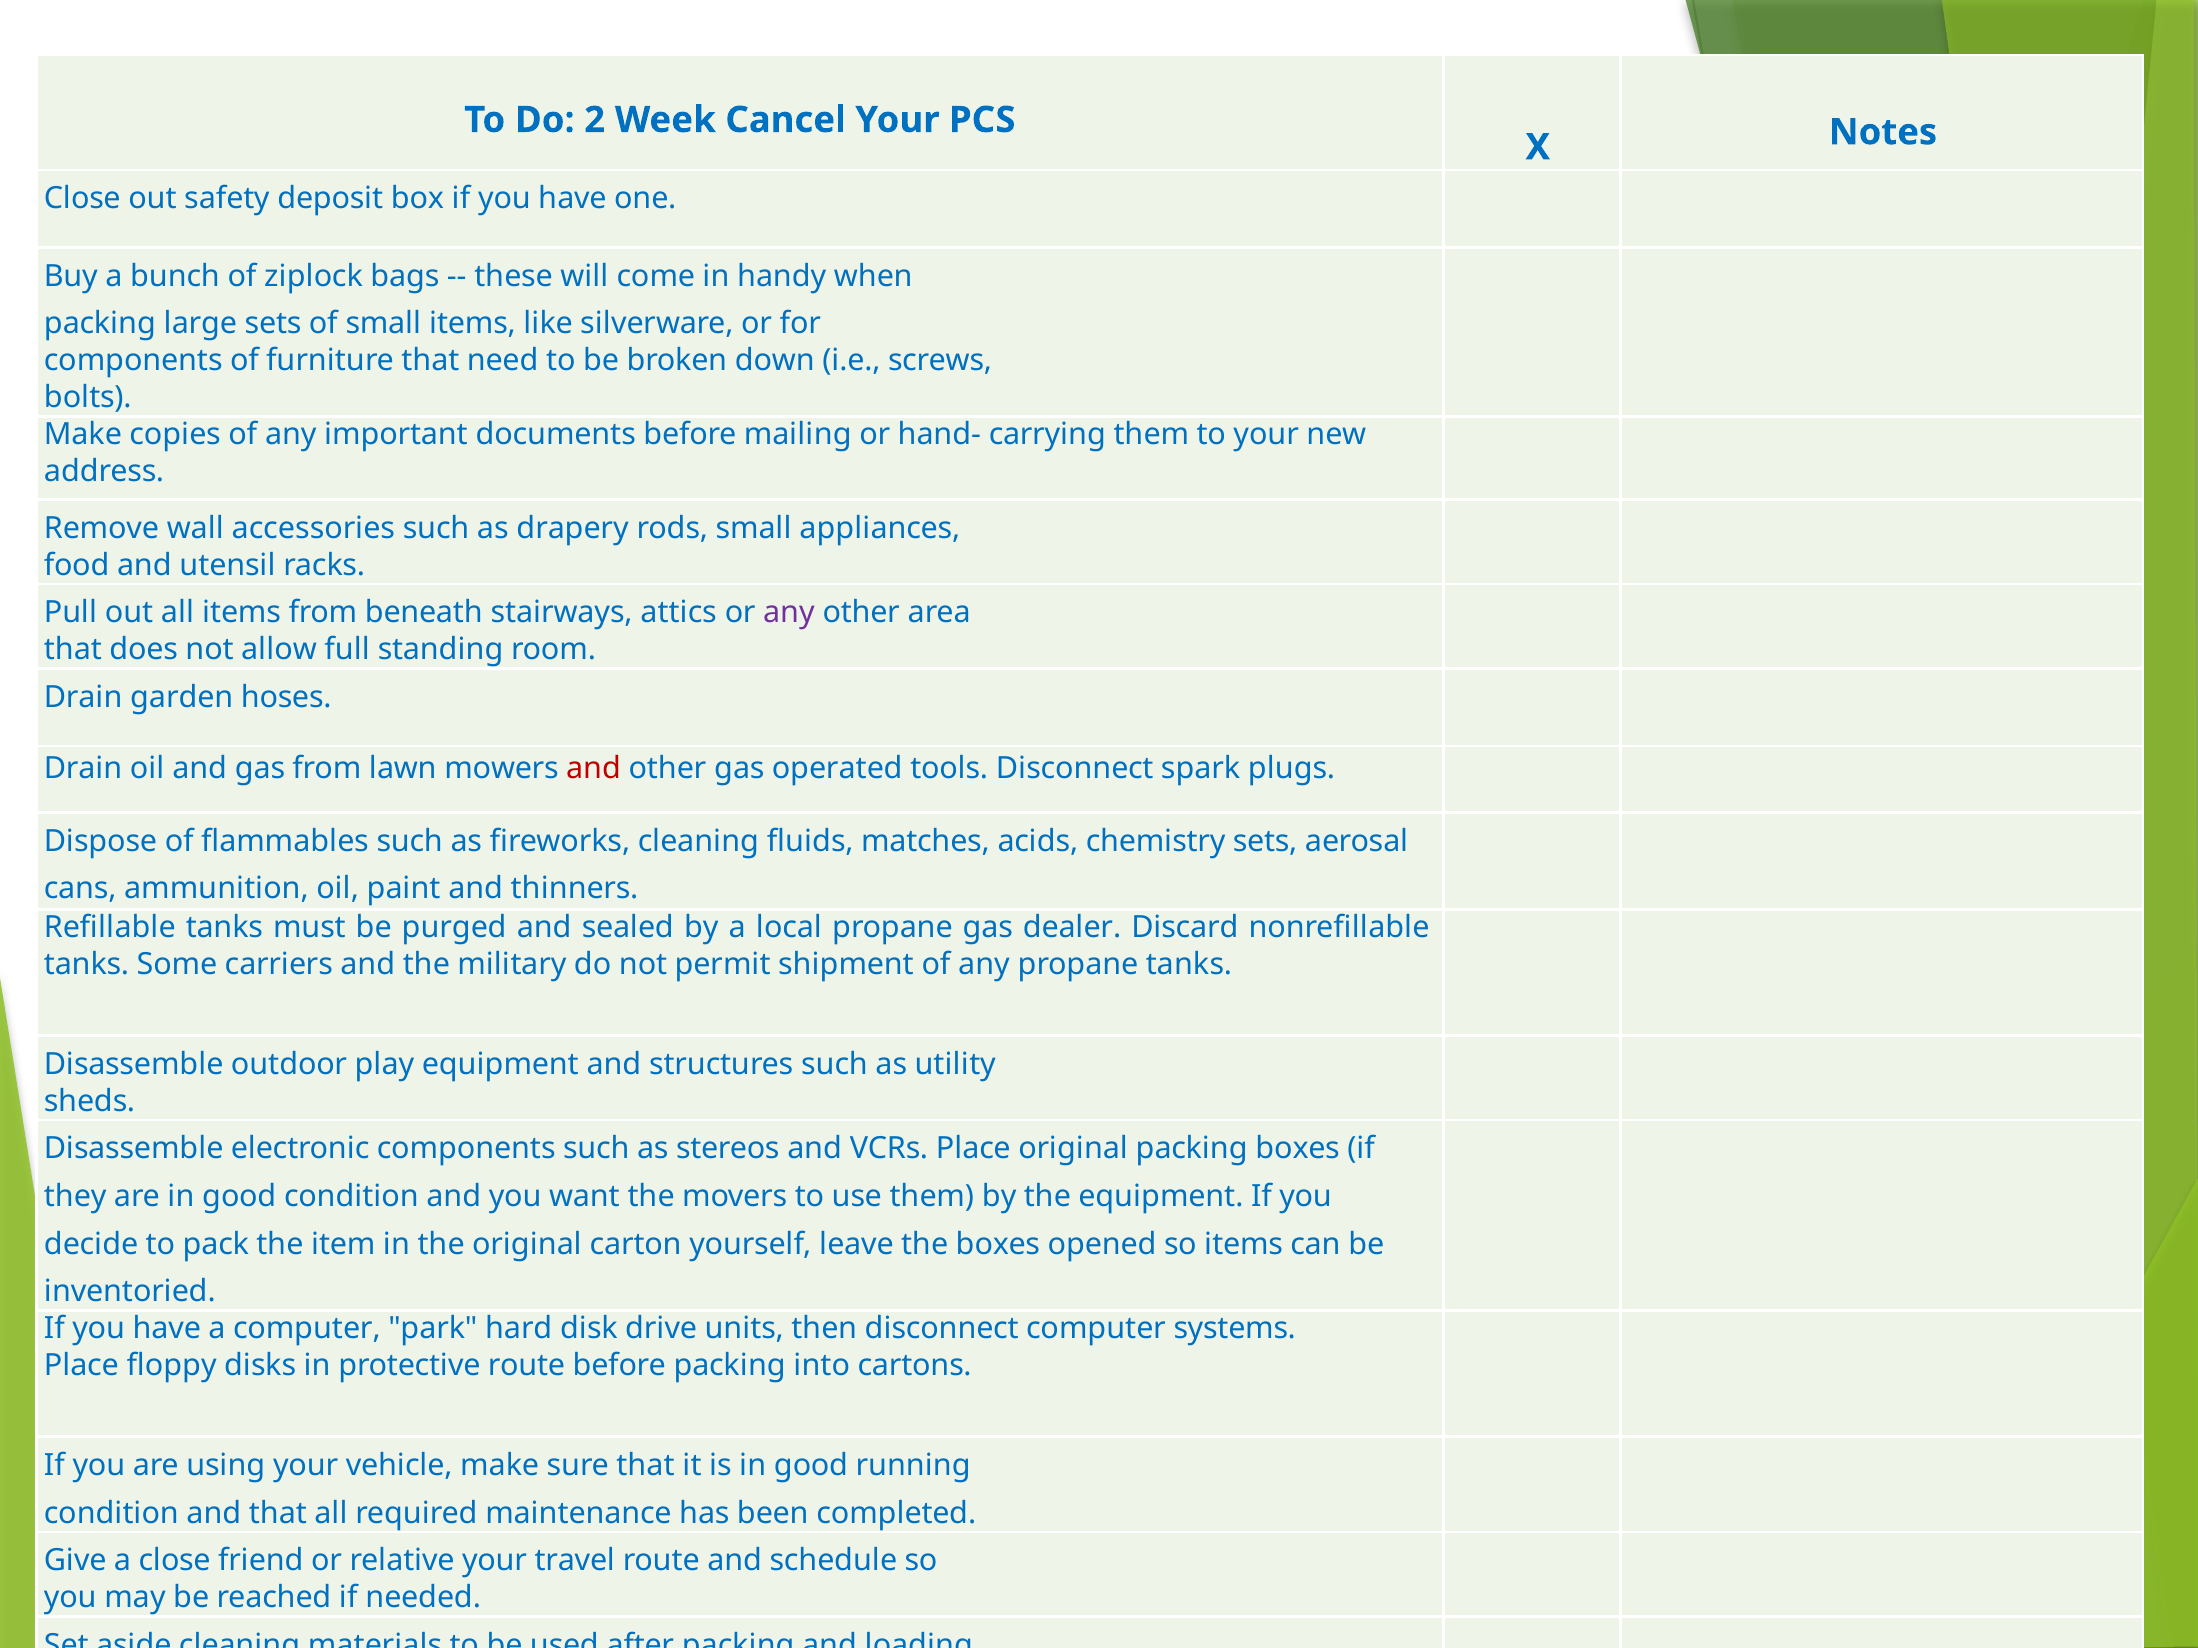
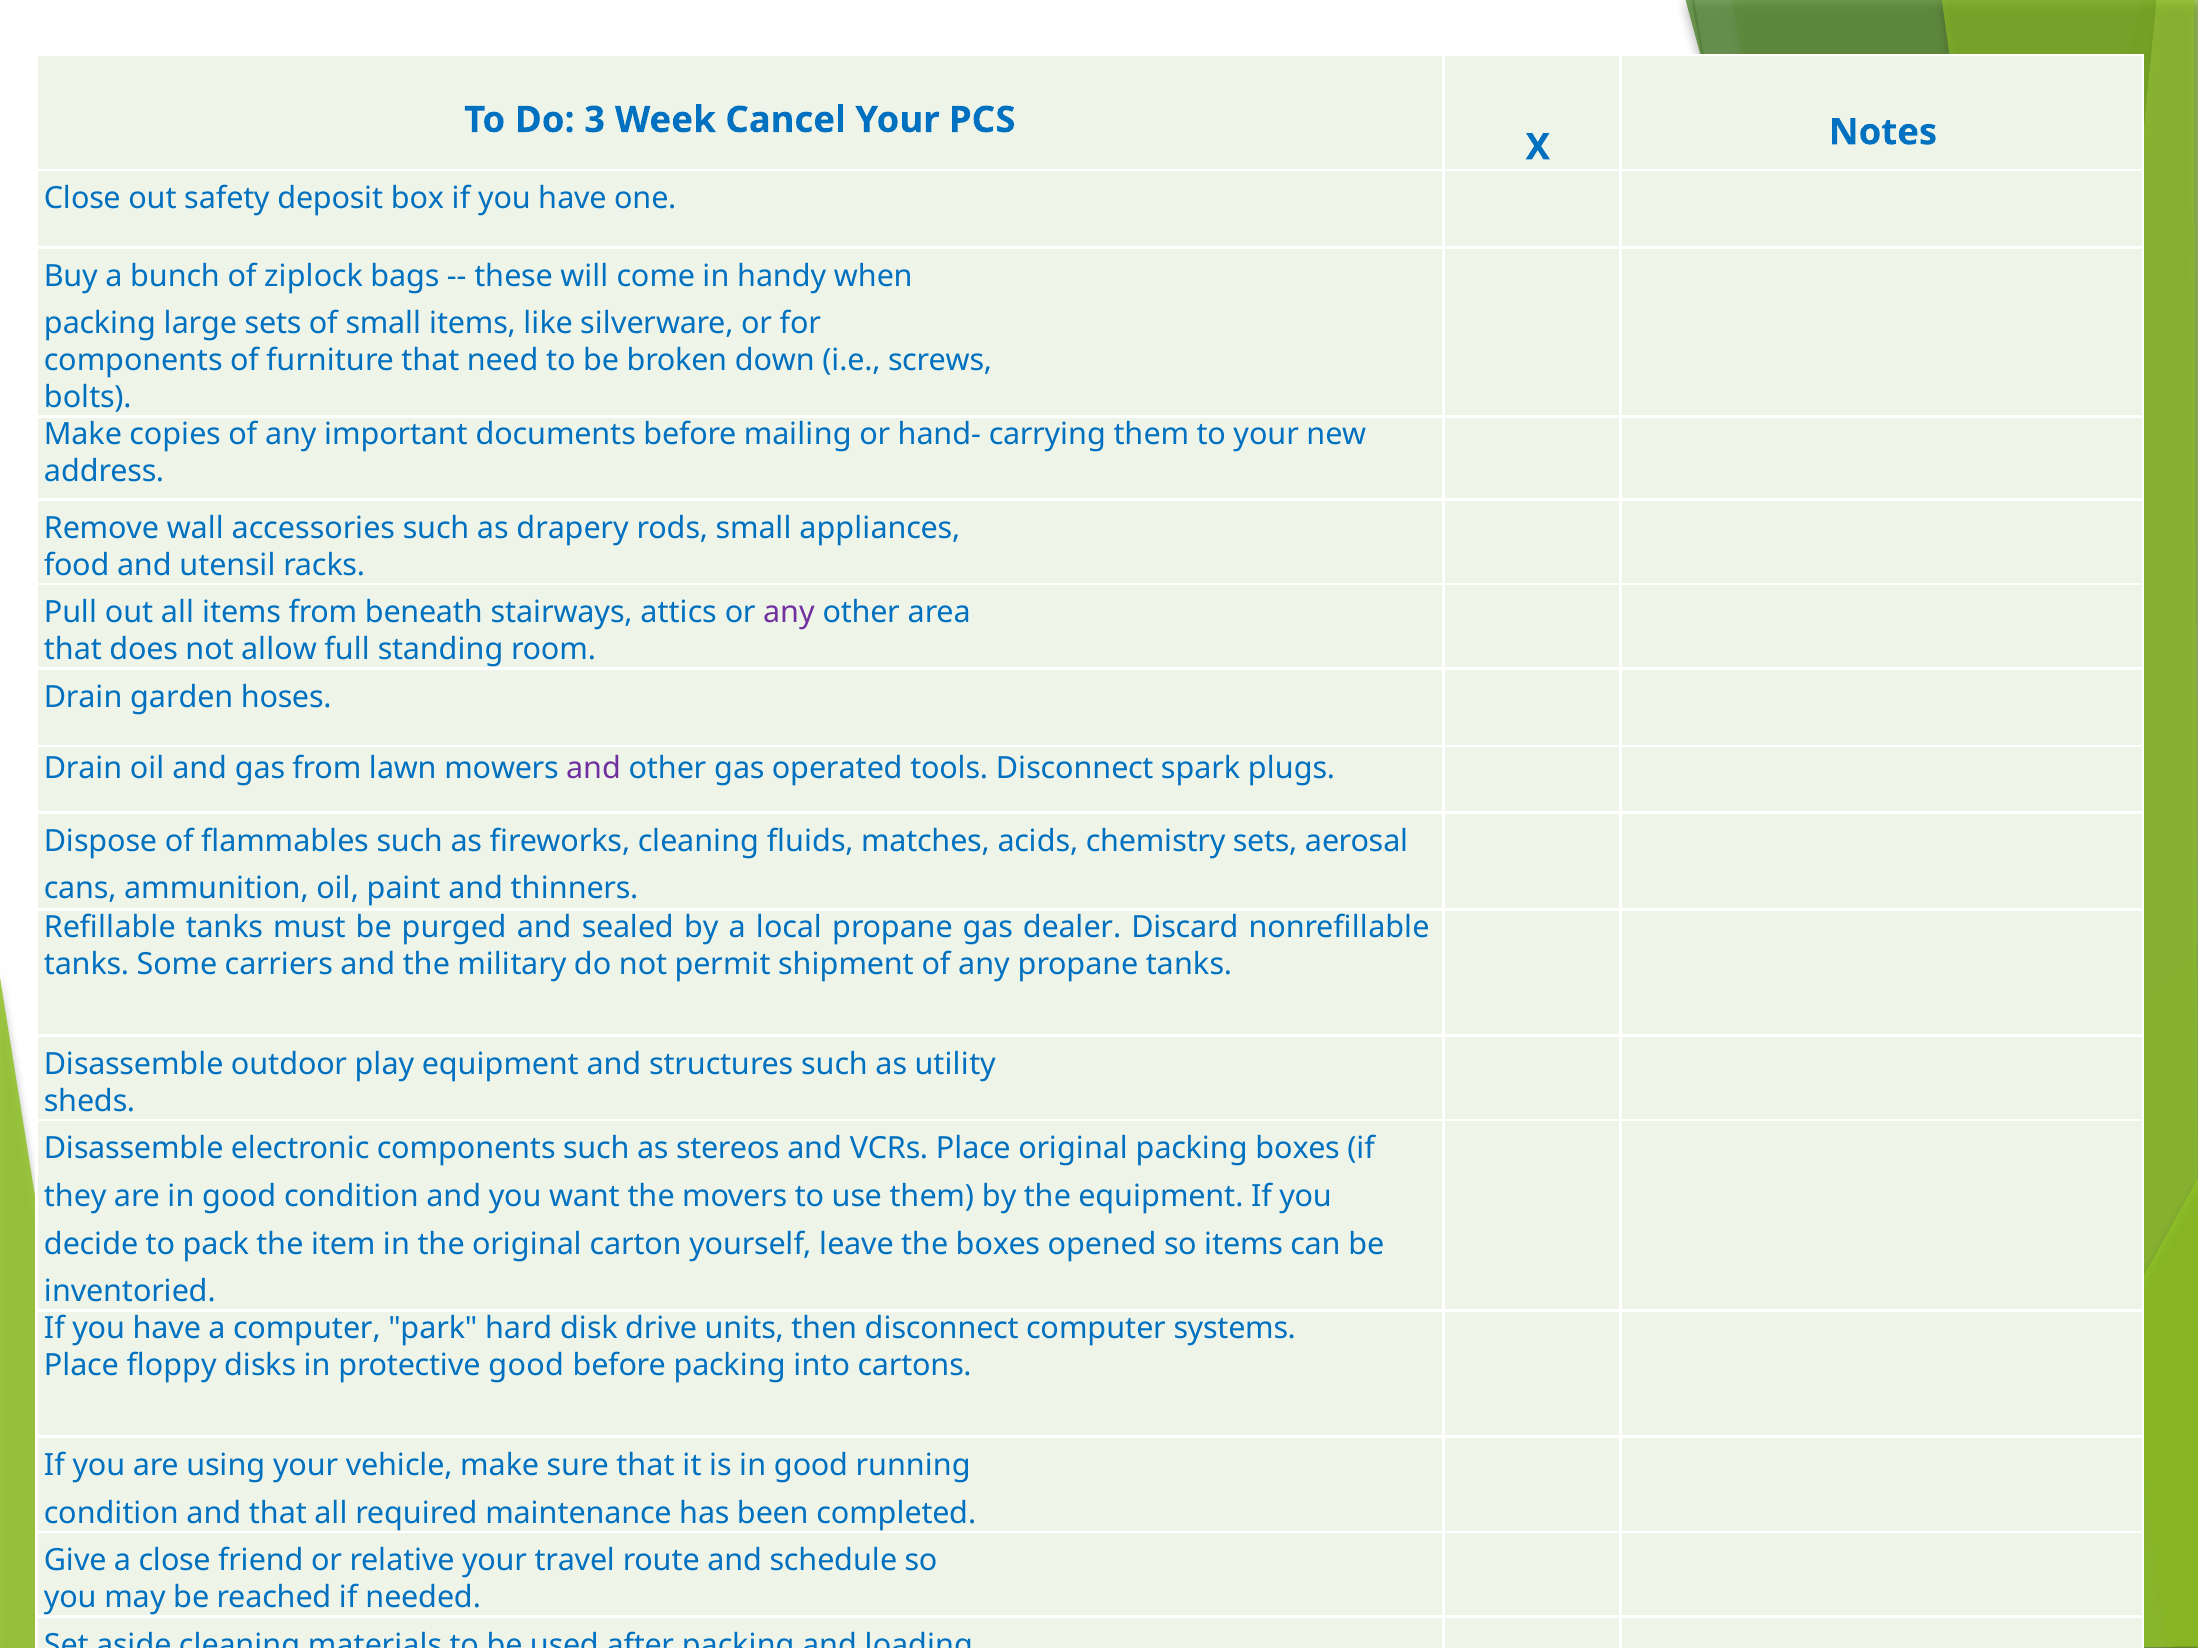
2: 2 -> 3
and at (593, 769) colour: red -> purple
protective route: route -> good
